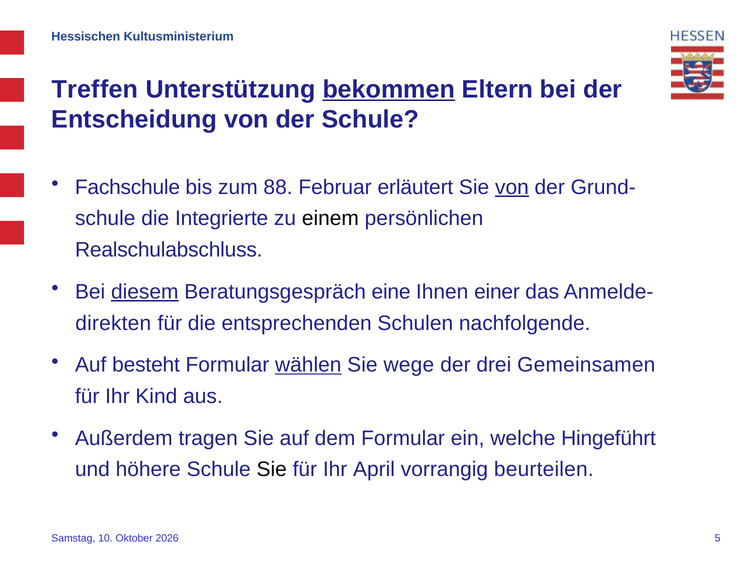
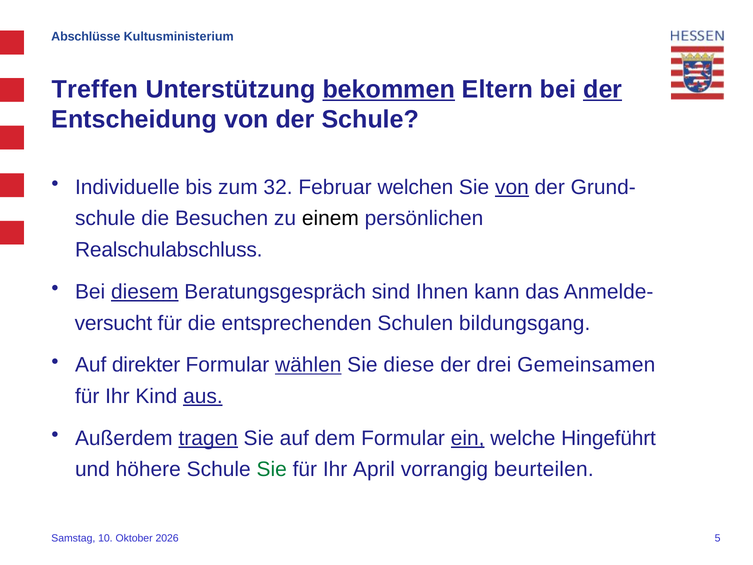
Hessischen: Hessischen -> Abschlüsse
der at (603, 90) underline: none -> present
Fachschule: Fachschule -> Individuelle
88: 88 -> 32
erläutert: erläutert -> welchen
Integrierte: Integrierte -> Besuchen
eine: eine -> sind
einer: einer -> kann
direkten: direkten -> versucht
nachfolgende: nachfolgende -> bildungsgang
besteht: besteht -> direkter
wege: wege -> diese
aus underline: none -> present
tragen underline: none -> present
ein underline: none -> present
Sie at (272, 469) colour: black -> green
